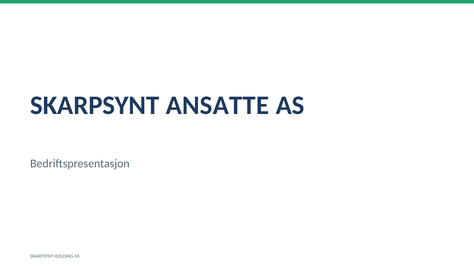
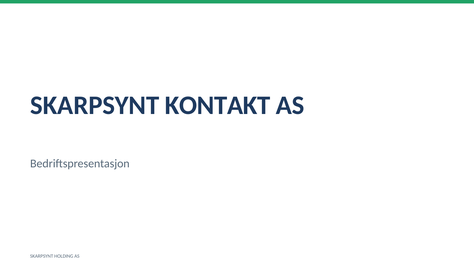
ANSATTE: ANSATTE -> KONTAKT
